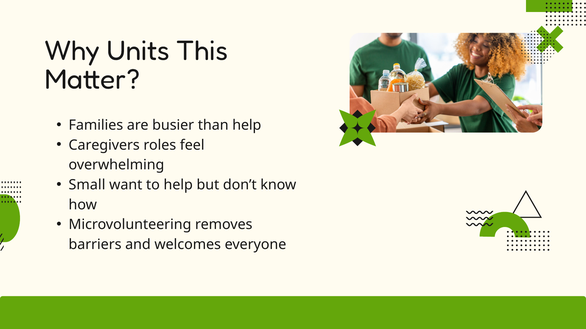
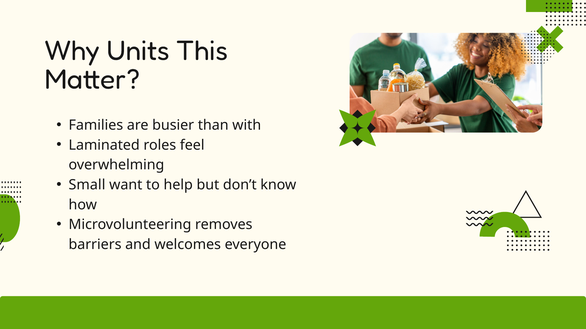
than help: help -> with
Caregivers: Caregivers -> Laminated
